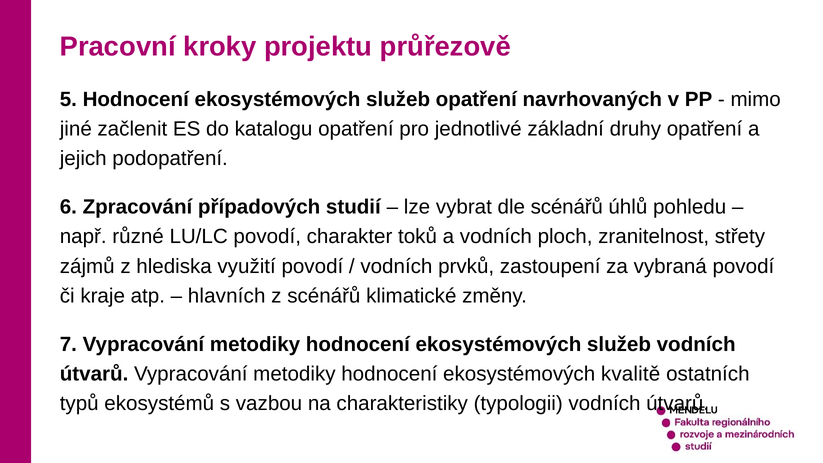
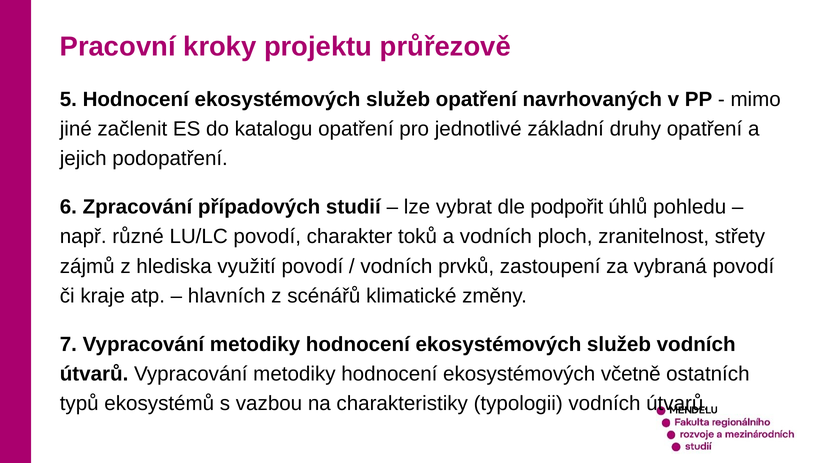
dle scénářů: scénářů -> podpořit
kvalitě: kvalitě -> včetně
